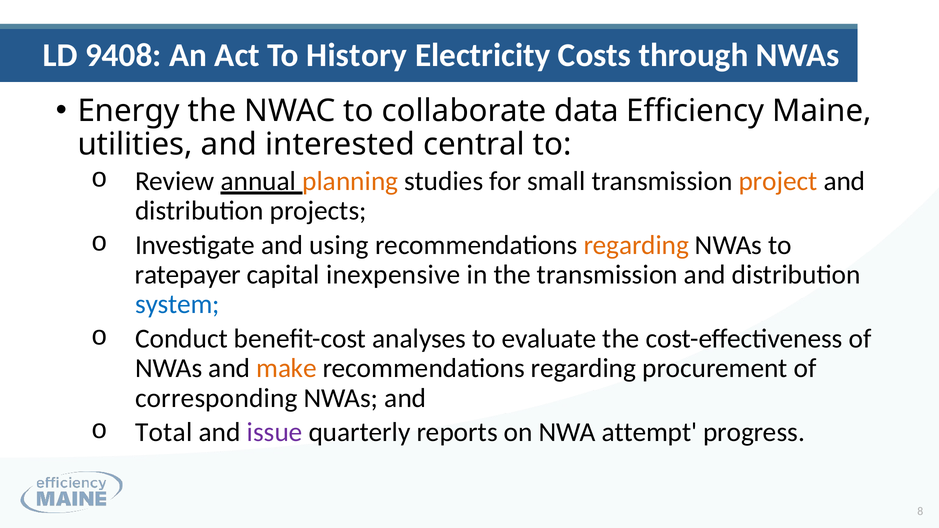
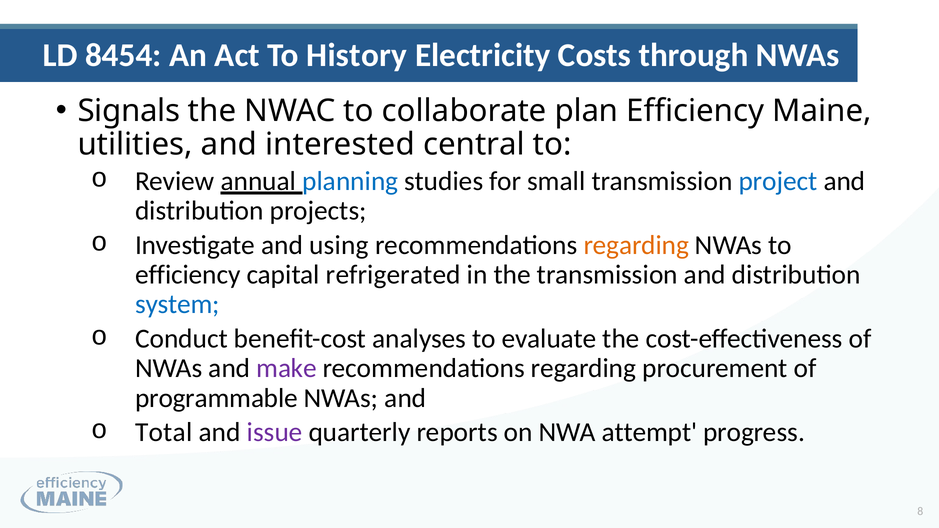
9408: 9408 -> 8454
Energy: Energy -> Signals
data: data -> plan
planning colour: orange -> blue
project colour: orange -> blue
ratepayer at (188, 275): ratepayer -> efficiency
inexpensive: inexpensive -> refrigerated
make colour: orange -> purple
corresponding: corresponding -> programmable
